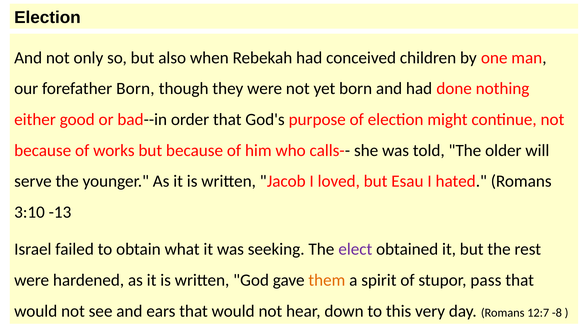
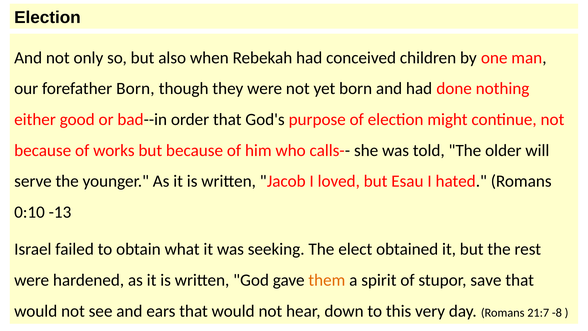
3:10: 3:10 -> 0:10
elect colour: purple -> black
pass: pass -> save
12:7: 12:7 -> 21:7
